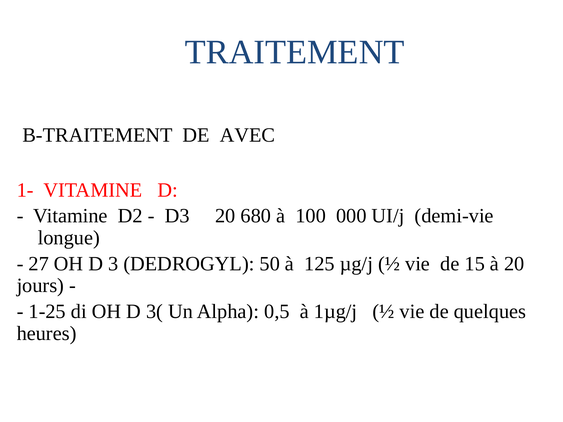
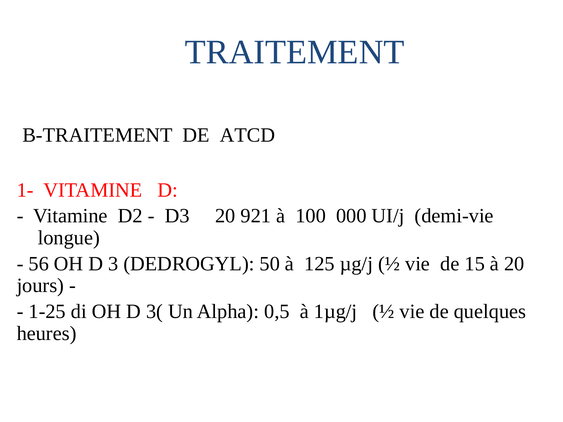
AVEC: AVEC -> ATCD
680: 680 -> 921
27: 27 -> 56
